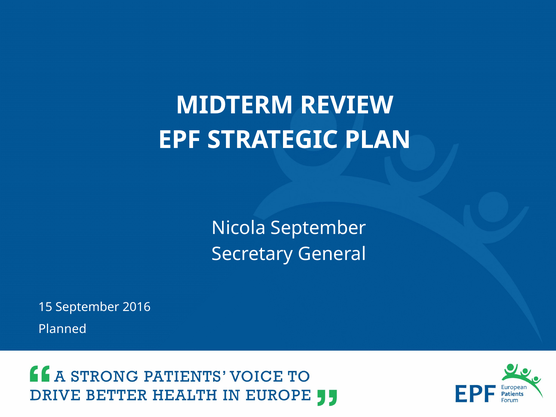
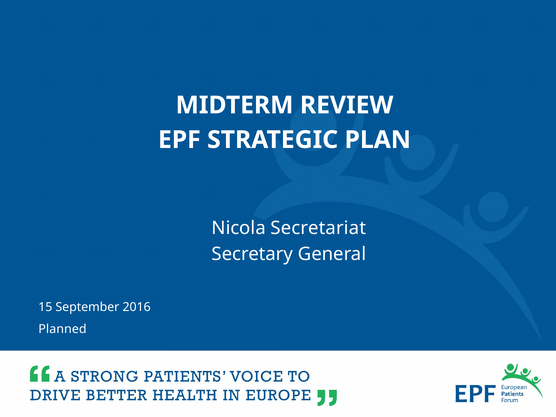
Nicola September: September -> Secretariat
